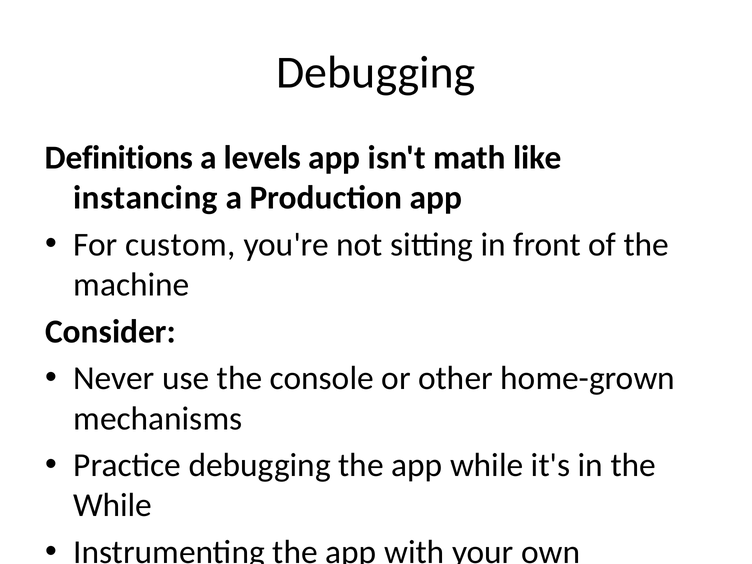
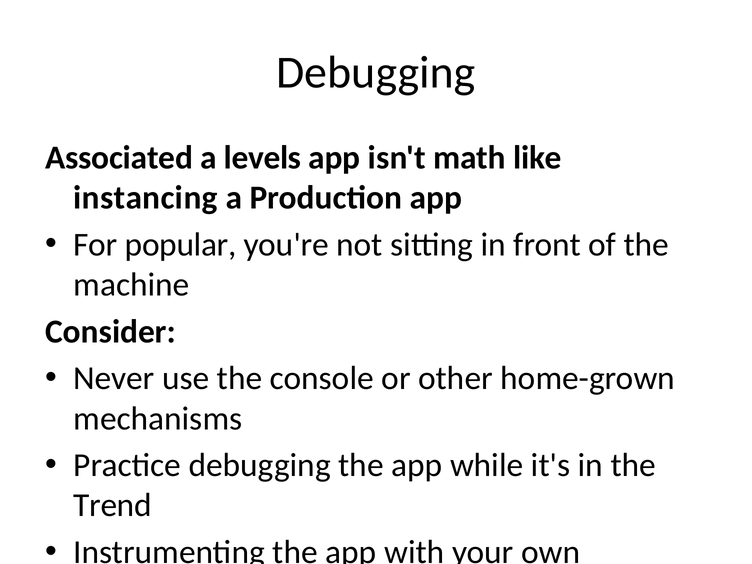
Definitions: Definitions -> Associated
custom: custom -> popular
While at (113, 505): While -> Trend
